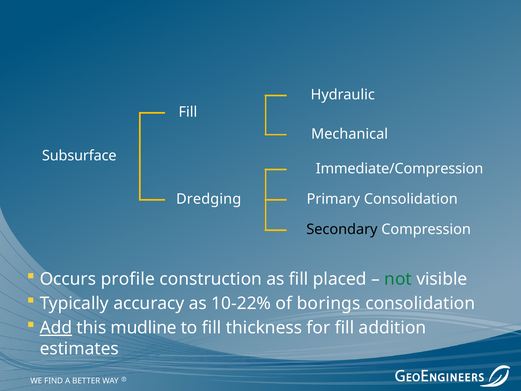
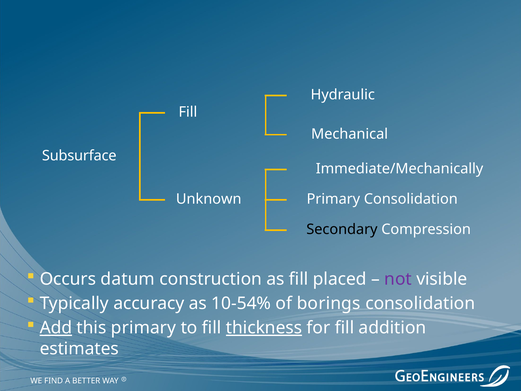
Immediate/Compression: Immediate/Compression -> Immediate/Mechanically
Dredging: Dredging -> Unknown
profile: profile -> datum
not colour: green -> purple
10-22%: 10-22% -> 10-54%
this mudline: mudline -> primary
thickness underline: none -> present
